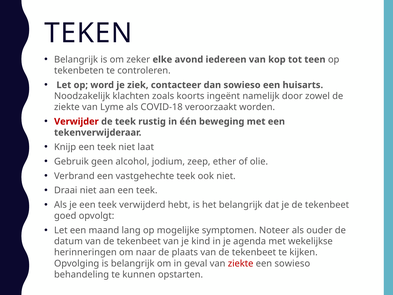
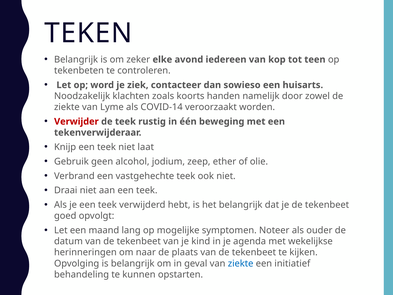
ingeënt: ingeënt -> handen
COVID-18: COVID-18 -> COVID-14
ziekte at (241, 263) colour: red -> blue
een sowieso: sowieso -> initiatief
